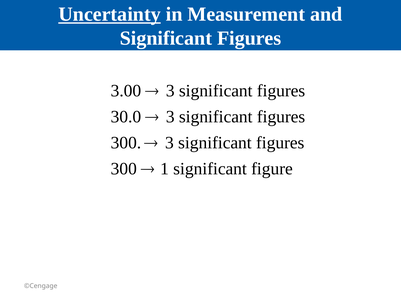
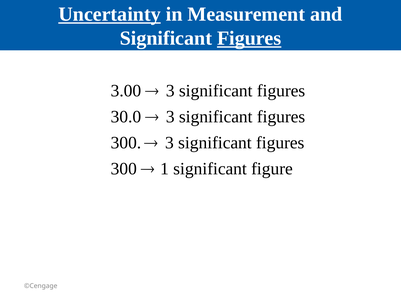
Figures at (249, 38) underline: none -> present
